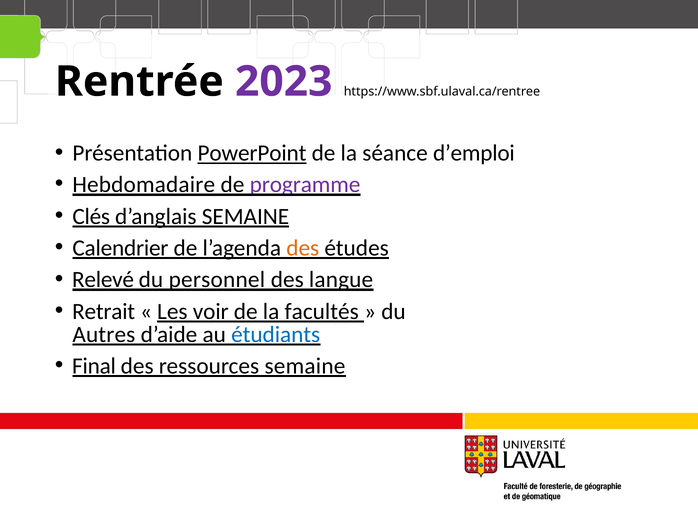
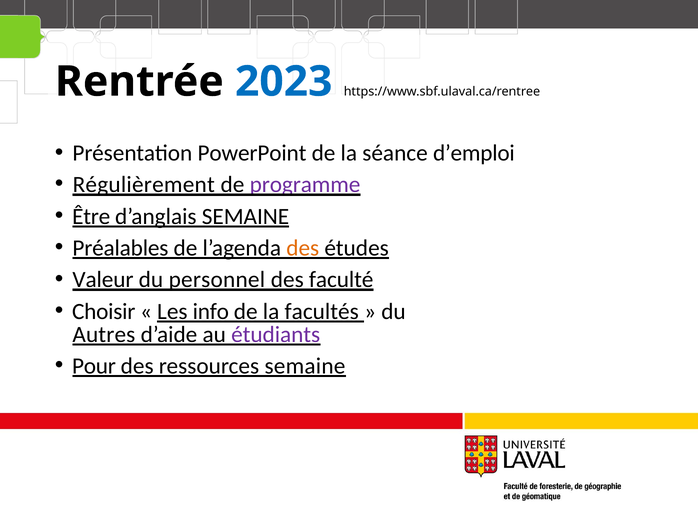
2023 colour: purple -> blue
PowerPoint underline: present -> none
Hebdomadaire: Hebdomadaire -> Régulièrement
Clés: Clés -> Être
Calendrier: Calendrier -> Préalables
Relevé: Relevé -> Valeur
langue: langue -> faculté
Retrait: Retrait -> Choisir
voir: voir -> info
étudiants colour: blue -> purple
Final: Final -> Pour
